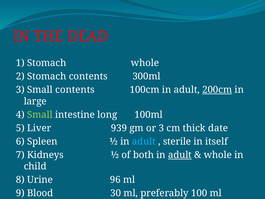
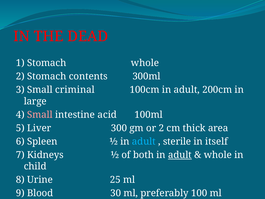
Small contents: contents -> criminal
200cm underline: present -> none
Small at (40, 115) colour: light green -> pink
long: long -> acid
939: 939 -> 300
or 3: 3 -> 2
date: date -> area
96: 96 -> 25
